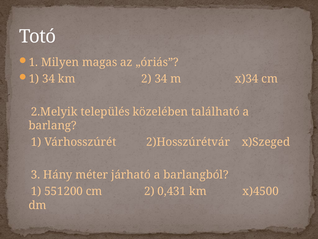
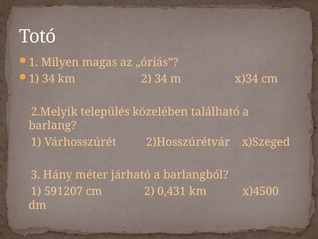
551200: 551200 -> 591207
